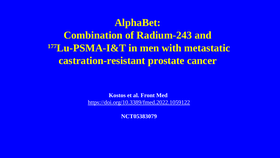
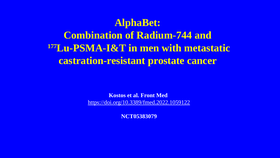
Radium-243: Radium-243 -> Radium-744
